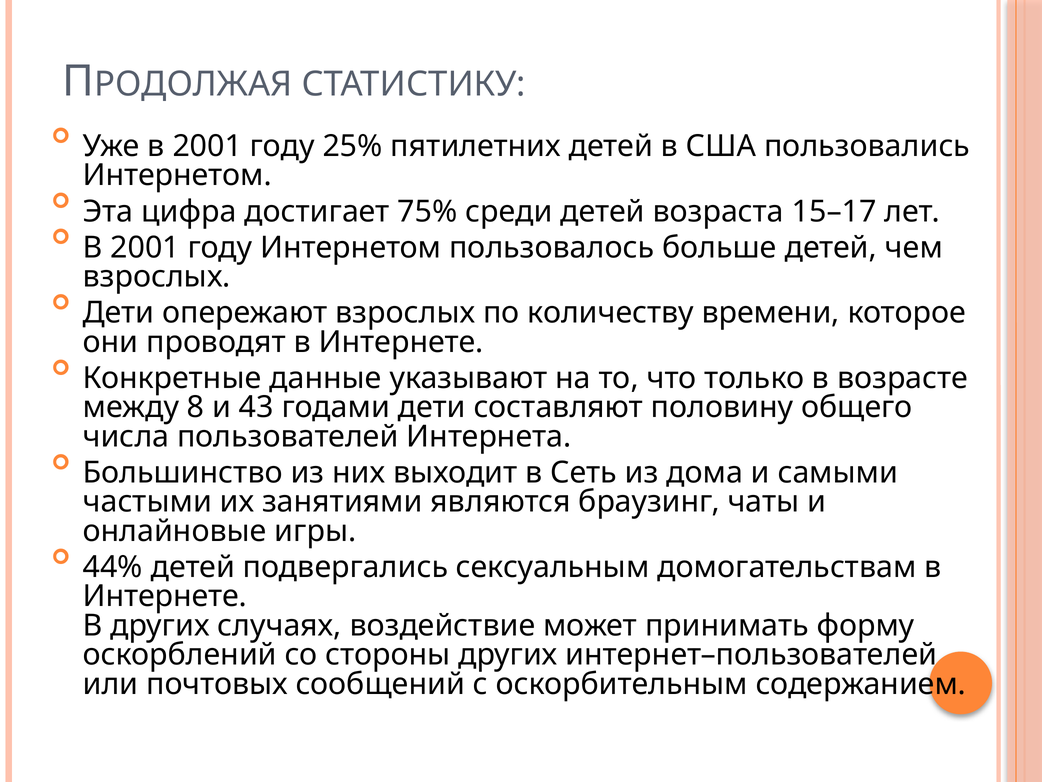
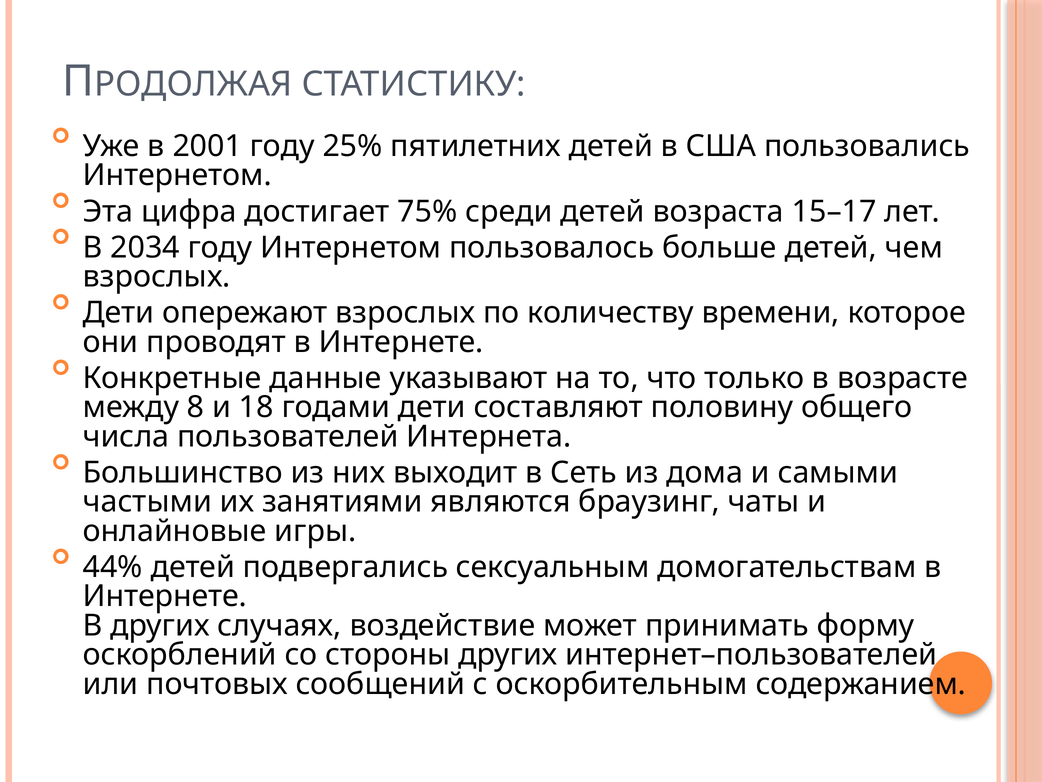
2001 at (145, 247): 2001 -> 2034
43: 43 -> 18
